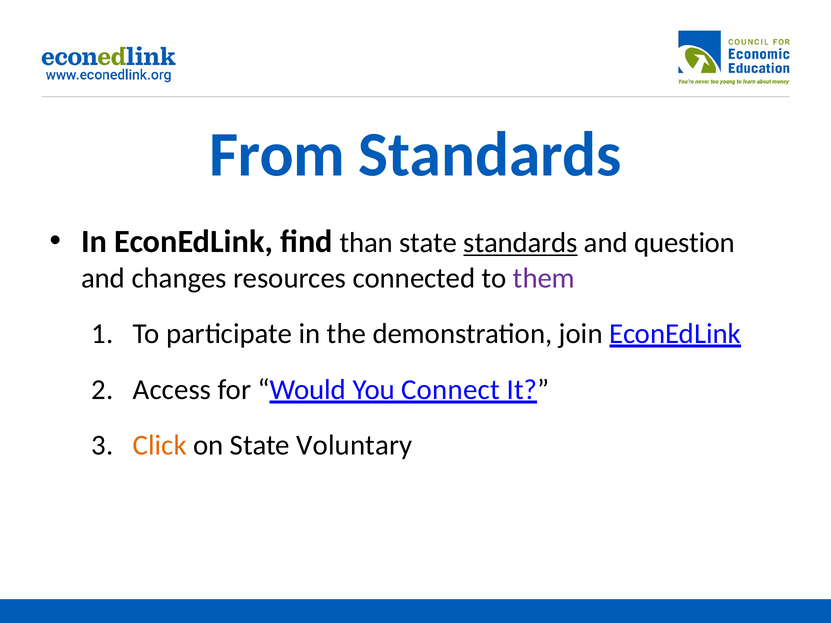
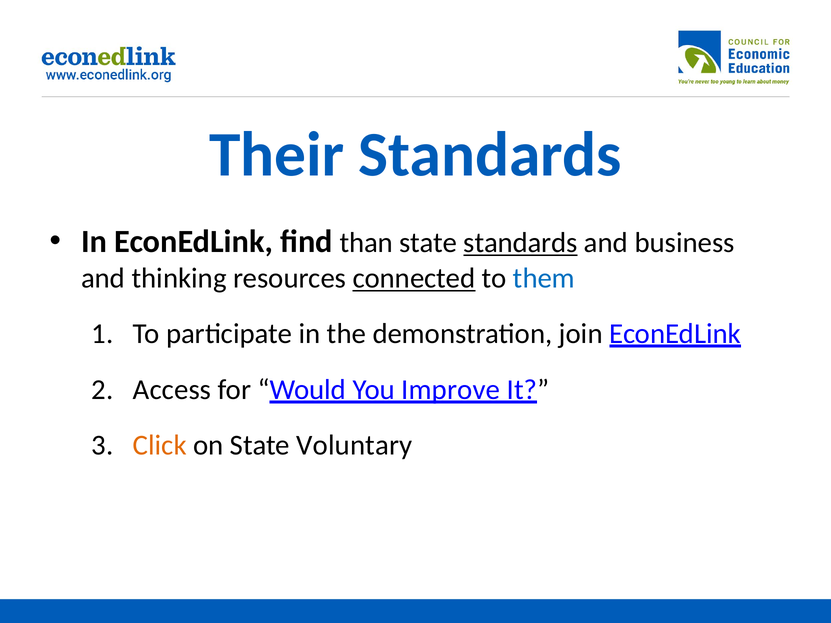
From: From -> Their
question: question -> business
changes: changes -> thinking
connected underline: none -> present
them colour: purple -> blue
Connect: Connect -> Improve
